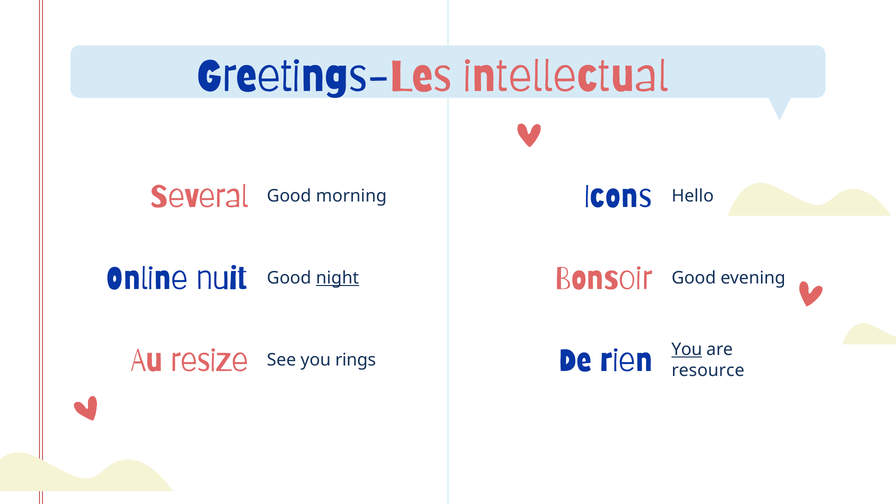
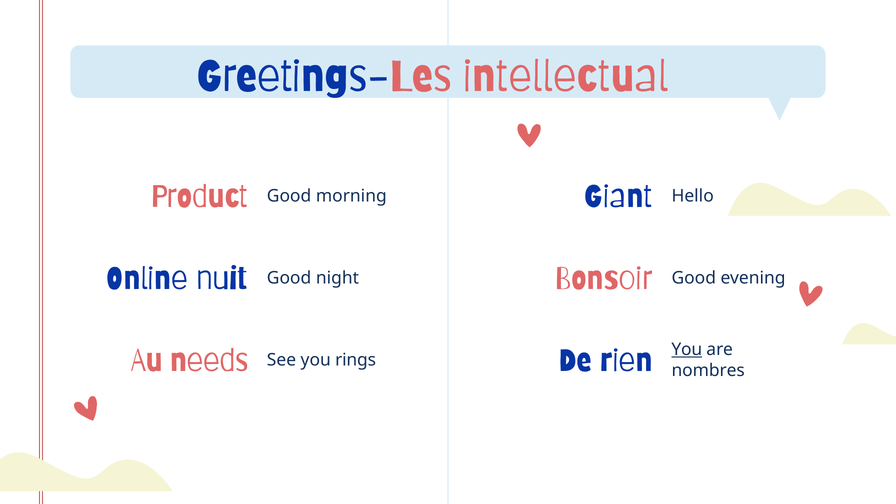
Several: Several -> Product
Icons: Icons -> Giant
night underline: present -> none
resize: resize -> needs
resource: resource -> nombres
